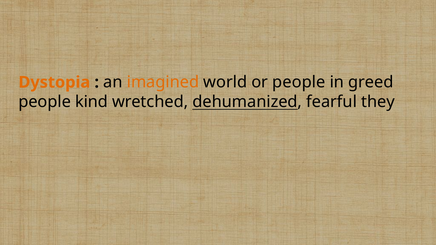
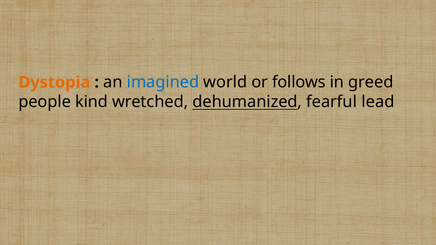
imagined colour: orange -> blue
or people: people -> follows
they: they -> lead
